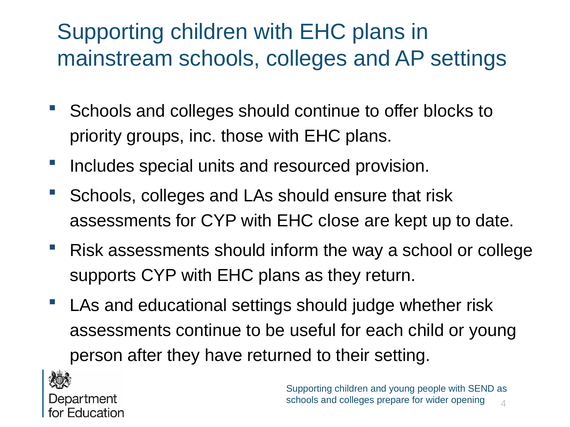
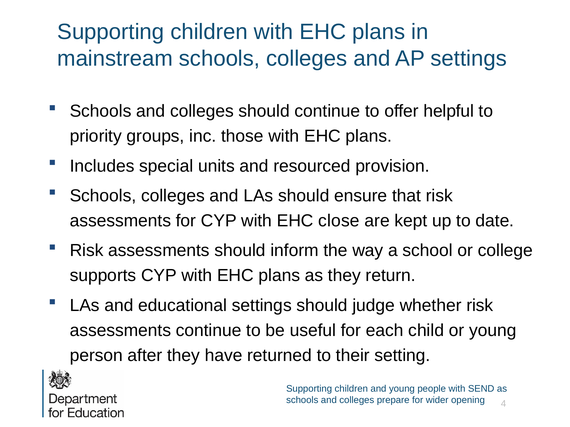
blocks: blocks -> helpful
